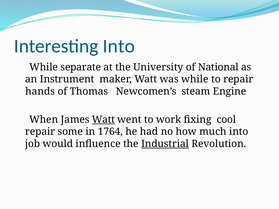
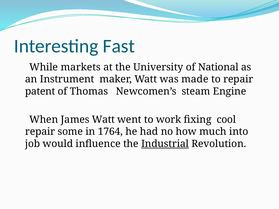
Interesting Into: Into -> Fast
separate: separate -> markets
was while: while -> made
hands: hands -> patent
Watt at (103, 120) underline: present -> none
